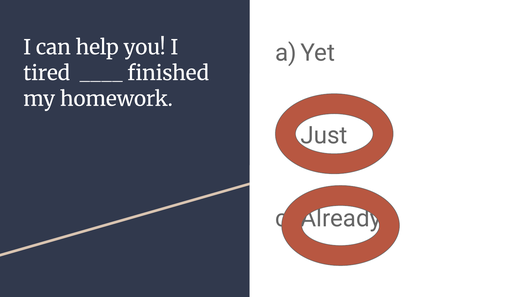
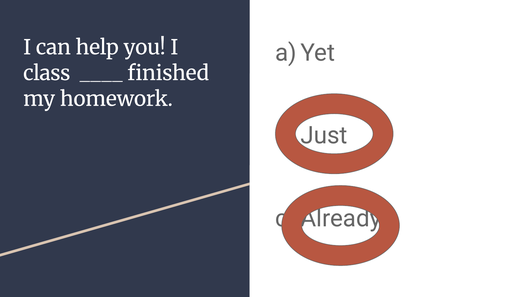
tired: tired -> class
